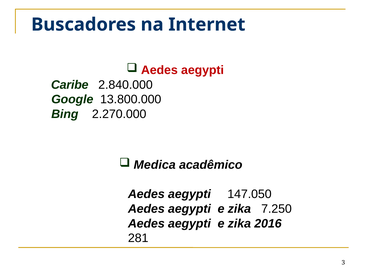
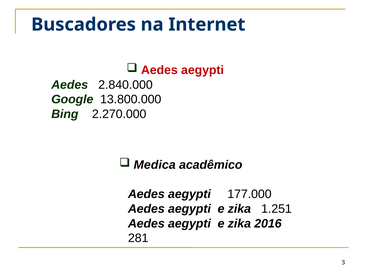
Caribe at (70, 85): Caribe -> Aedes
147.050: 147.050 -> 177.000
7.250: 7.250 -> 1.251
